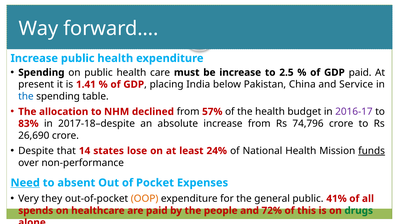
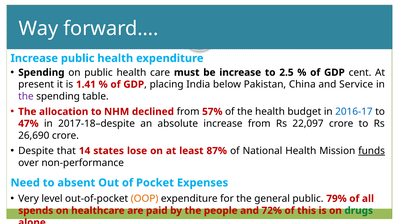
GDP paid: paid -> cent
the at (26, 97) colour: blue -> purple
2016-17 colour: purple -> blue
83%: 83% -> 47%
74,796: 74,796 -> 22,097
24%: 24% -> 87%
Need underline: present -> none
they: they -> level
41%: 41% -> 79%
